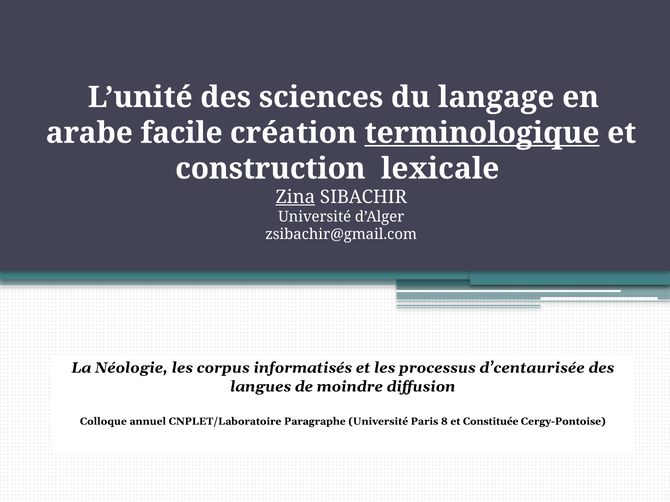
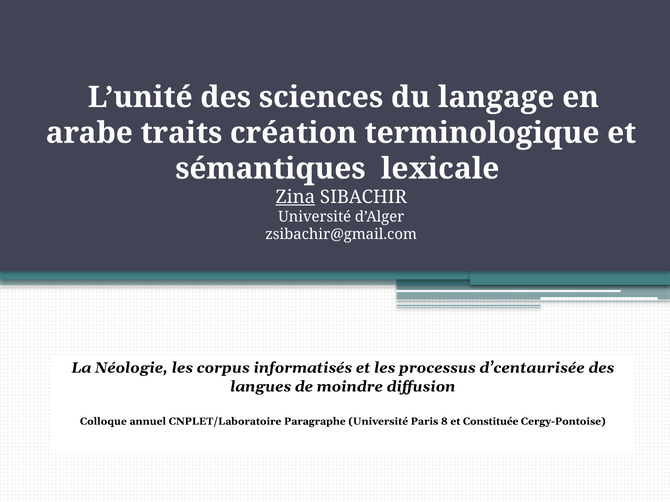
facile: facile -> traits
terminologique underline: present -> none
construction: construction -> sémantiques
